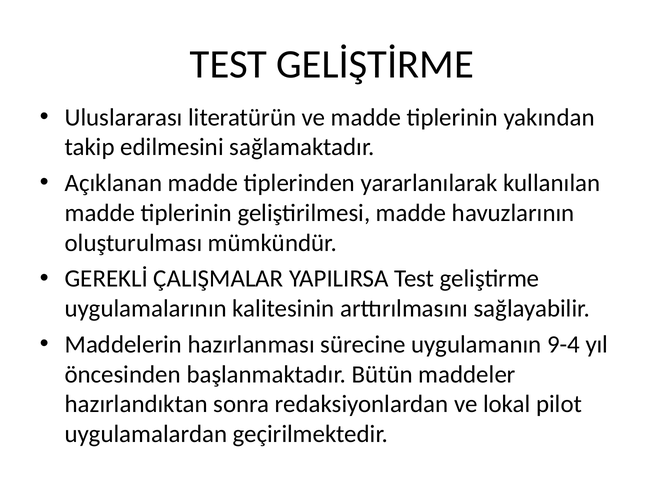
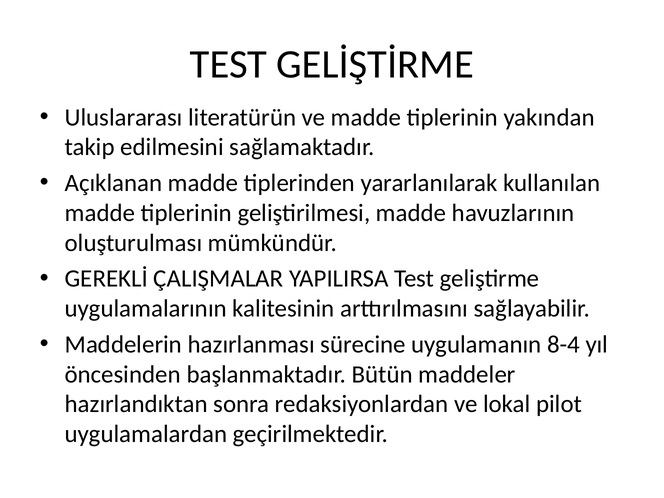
9-4: 9-4 -> 8-4
